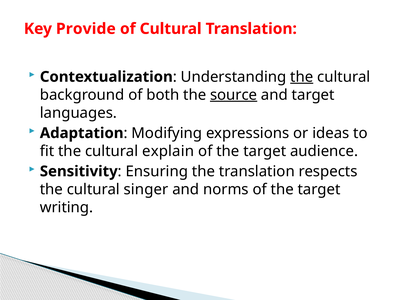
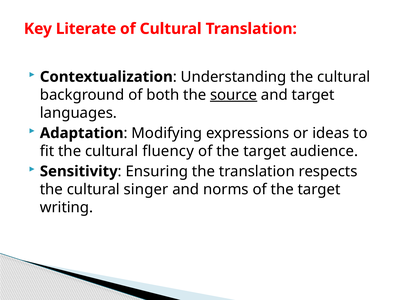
Provide: Provide -> Literate
the at (302, 77) underline: present -> none
explain: explain -> fluency
